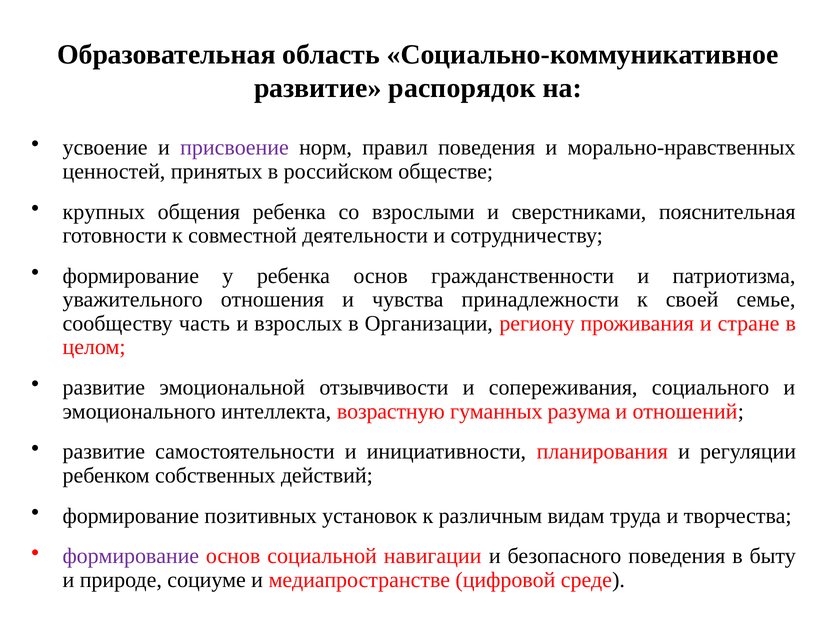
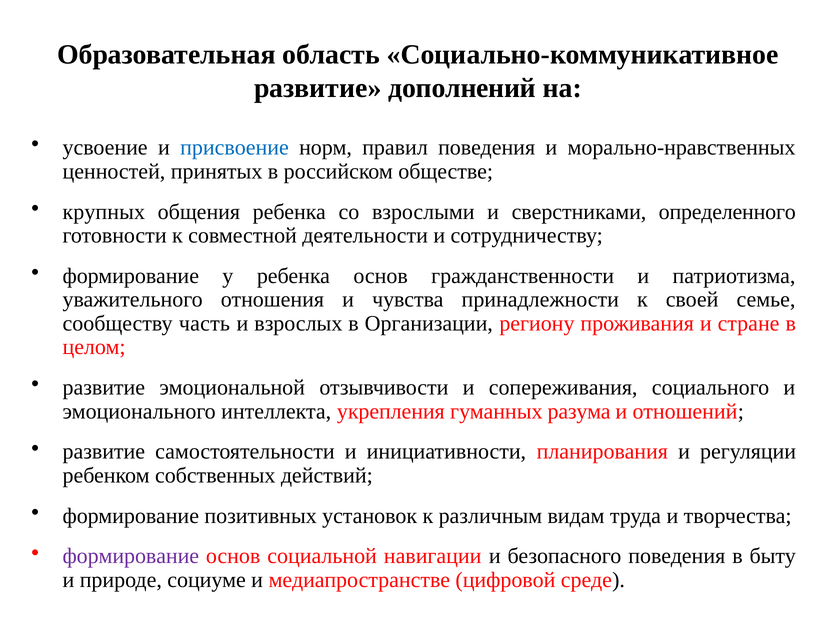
распорядок: распорядок -> дополнений
присвоение colour: purple -> blue
пояснительная: пояснительная -> определенного
возрастную: возрастную -> укрепления
